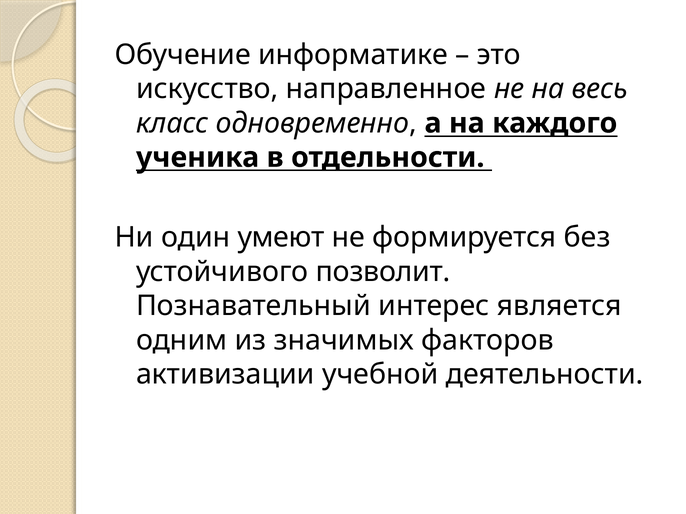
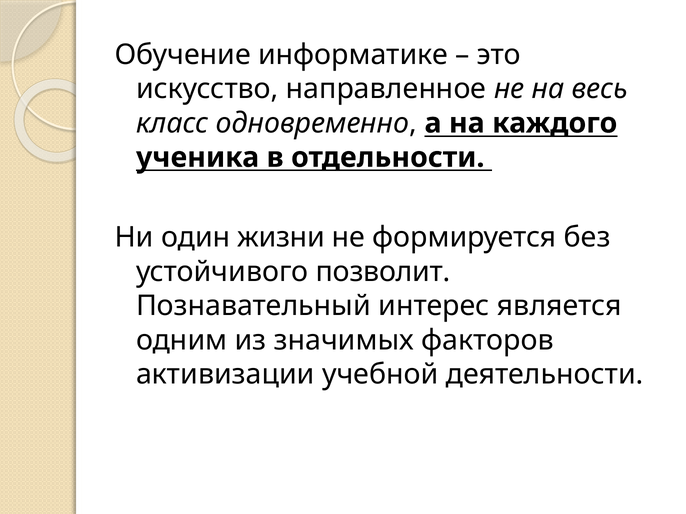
умеют: умеют -> жизни
